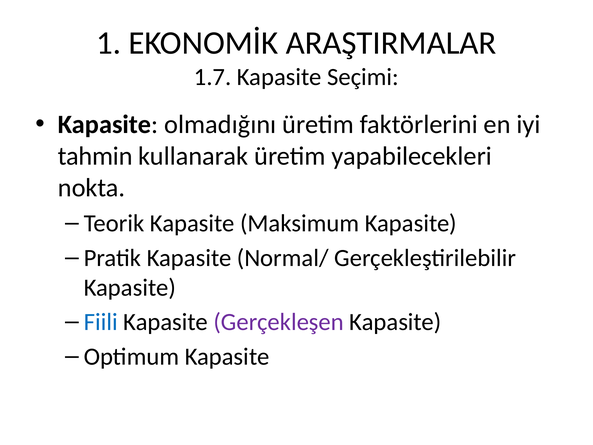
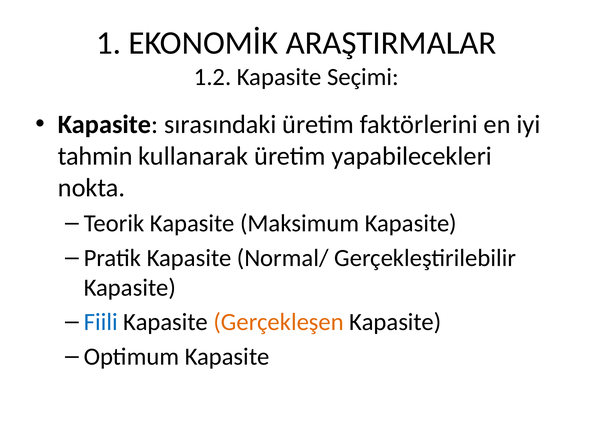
1.7: 1.7 -> 1.2
olmadığını: olmadığını -> sırasındaki
Gerçekleşen colour: purple -> orange
